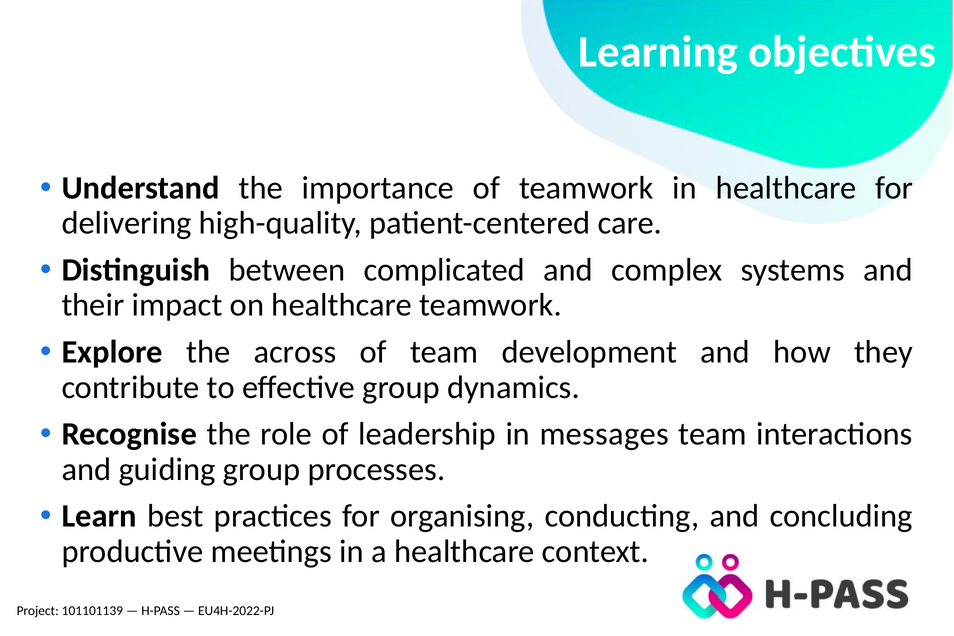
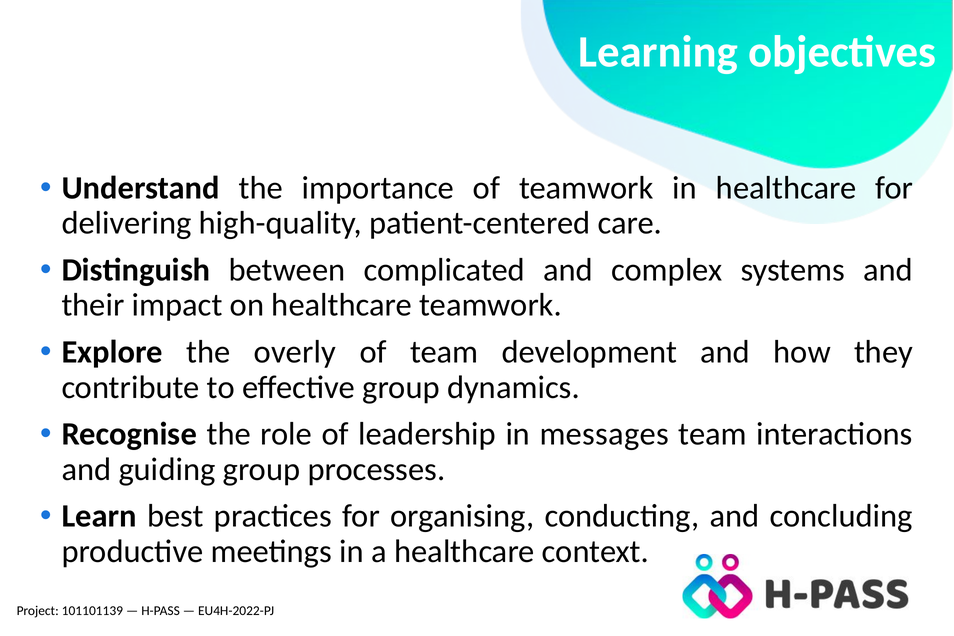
across: across -> overly
